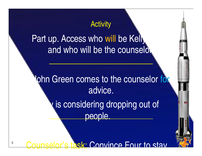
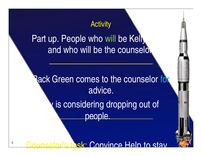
up Access: Access -> People
will at (111, 39) colour: yellow -> light green
John: John -> Back
Four: Four -> Help
